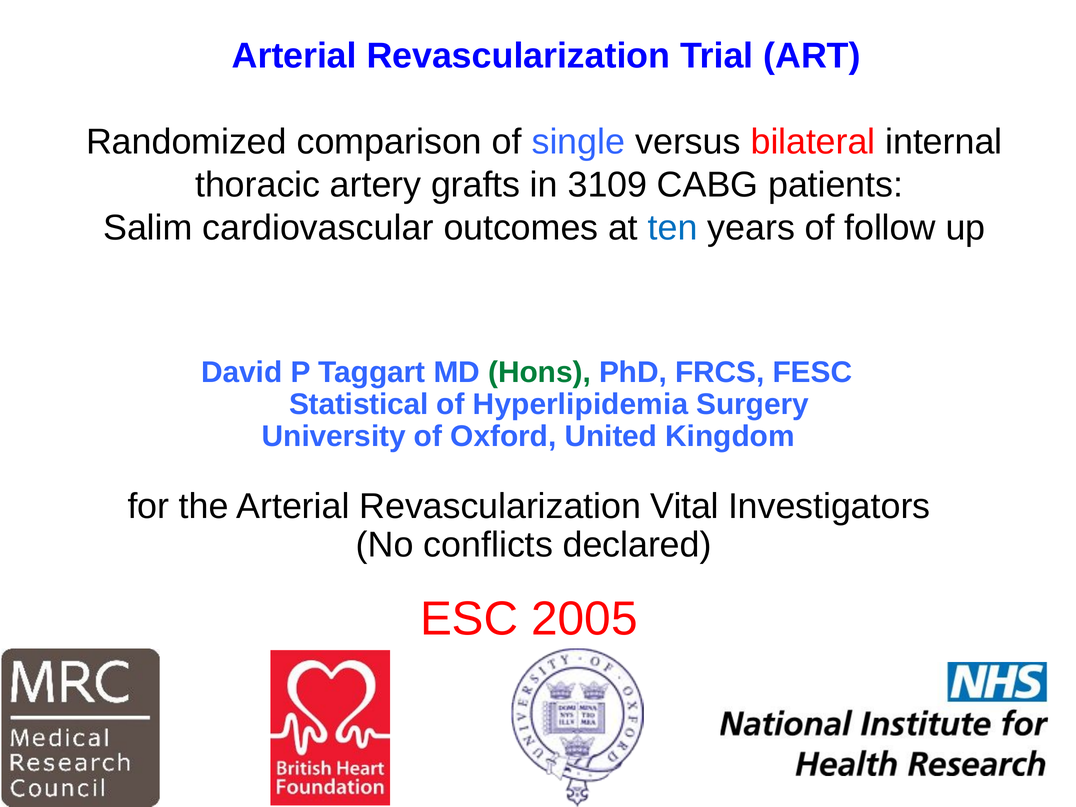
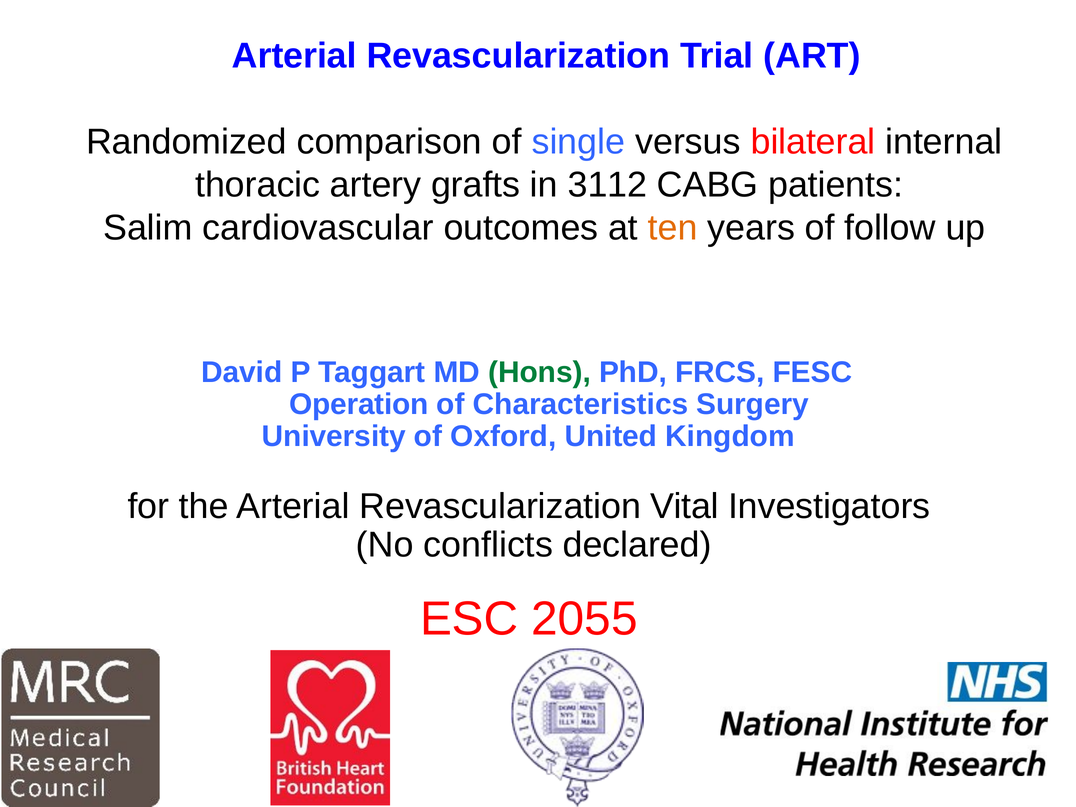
3109: 3109 -> 3112
ten colour: blue -> orange
Statistical: Statistical -> Operation
Hyperlipidemia: Hyperlipidemia -> Characteristics
2005: 2005 -> 2055
